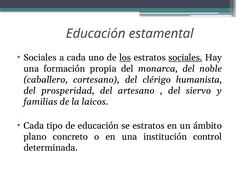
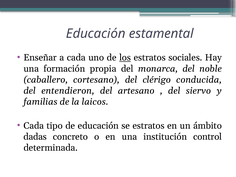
Sociales at (40, 58): Sociales -> Enseñar
sociales at (185, 58) underline: present -> none
humanista: humanista -> conducida
prosperidad: prosperidad -> entendieron
plano: plano -> dadas
